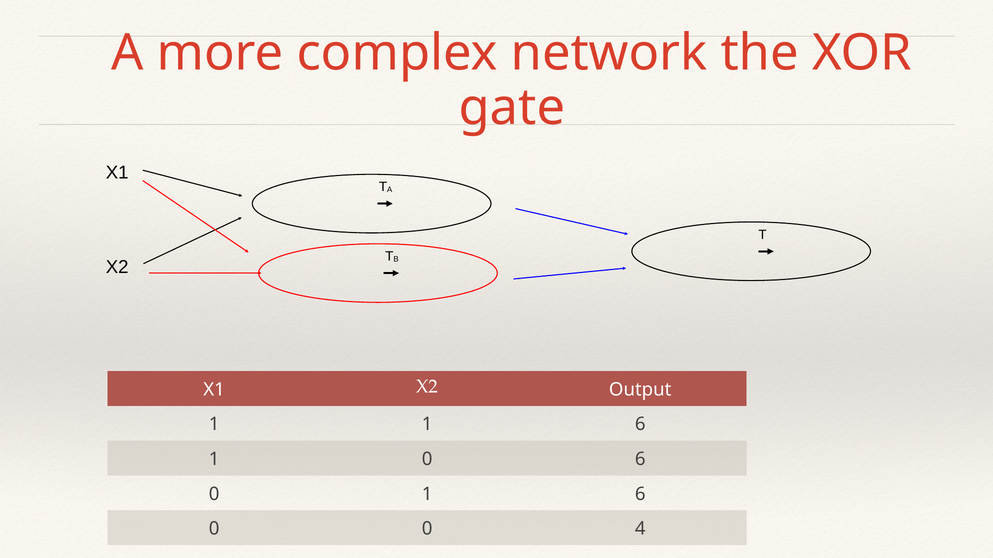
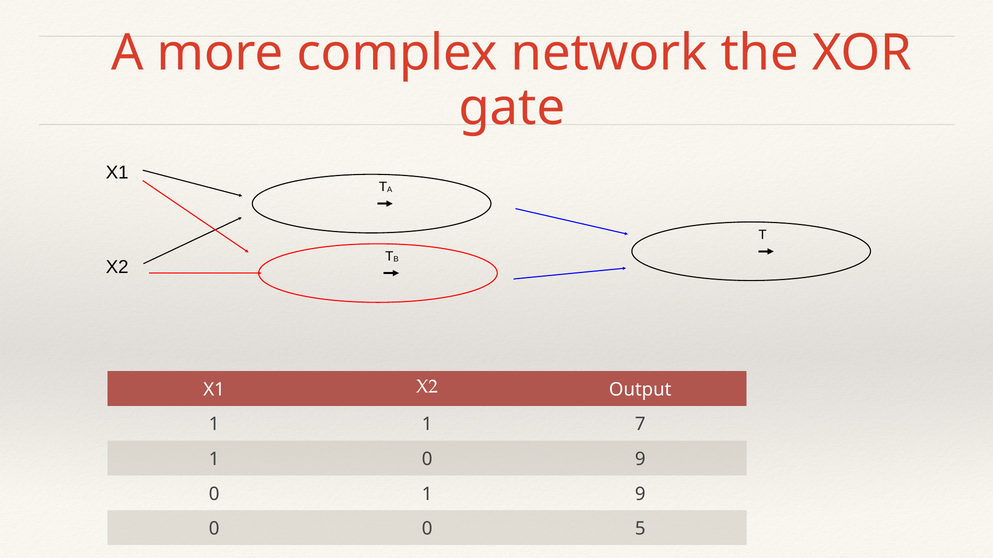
1 1 6: 6 -> 7
0 6: 6 -> 9
0 1 6: 6 -> 9
4: 4 -> 5
